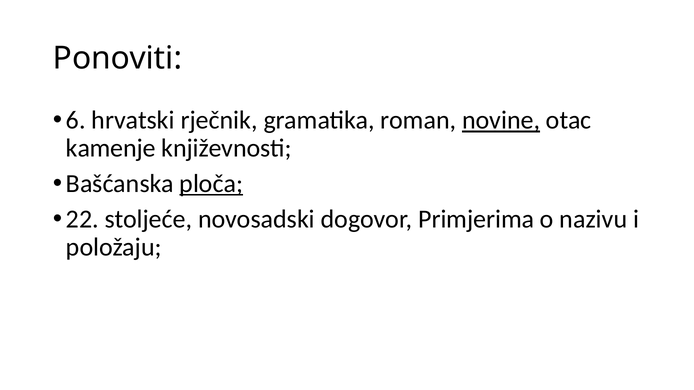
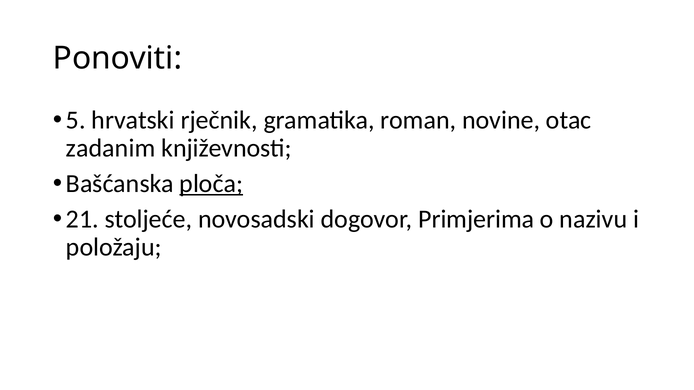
6: 6 -> 5
novine underline: present -> none
kamenje: kamenje -> zadanim
22: 22 -> 21
